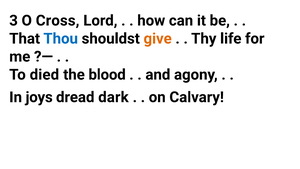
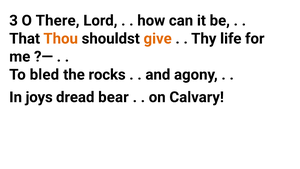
Cross: Cross -> There
Thou colour: blue -> orange
died: died -> bled
blood: blood -> rocks
dark: dark -> bear
